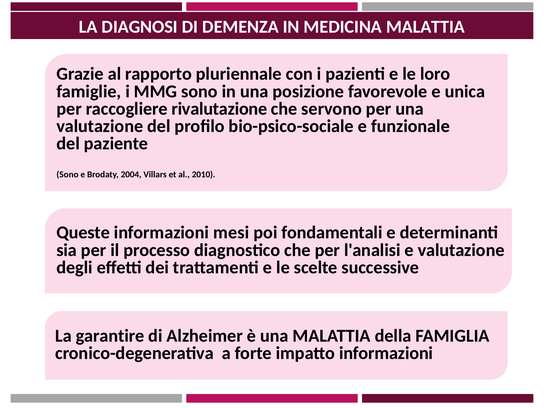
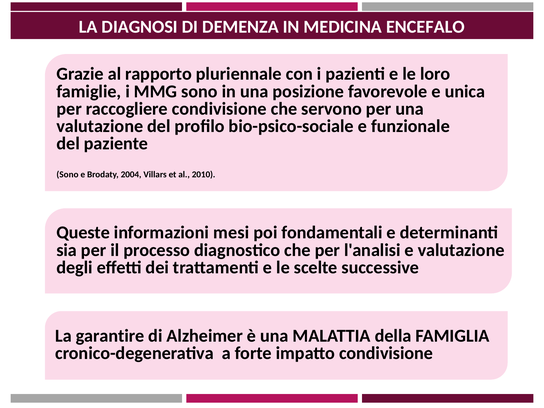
MEDICINA MALATTIA: MALATTIA -> ENCEFALO
raccogliere rivalutazione: rivalutazione -> condivisione
impatto informazioni: informazioni -> condivisione
